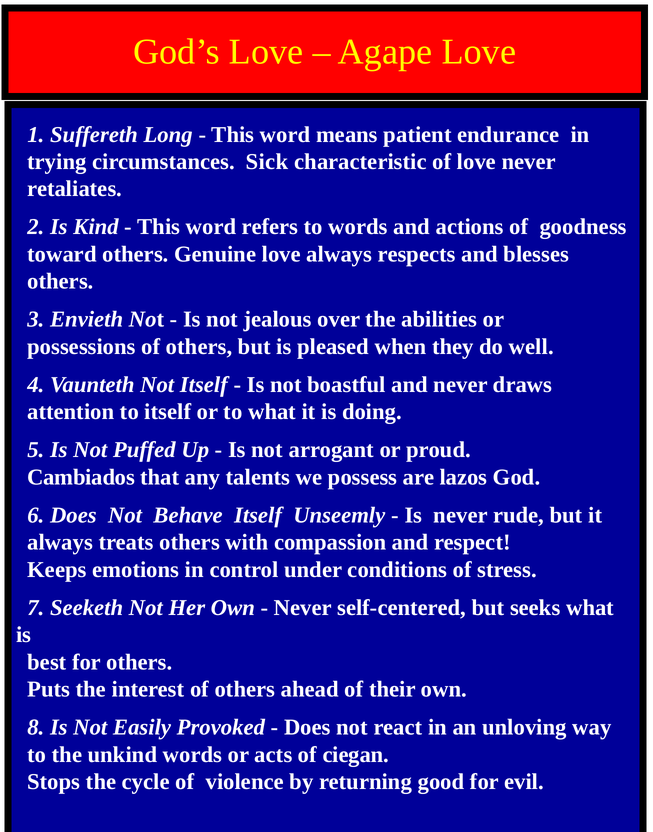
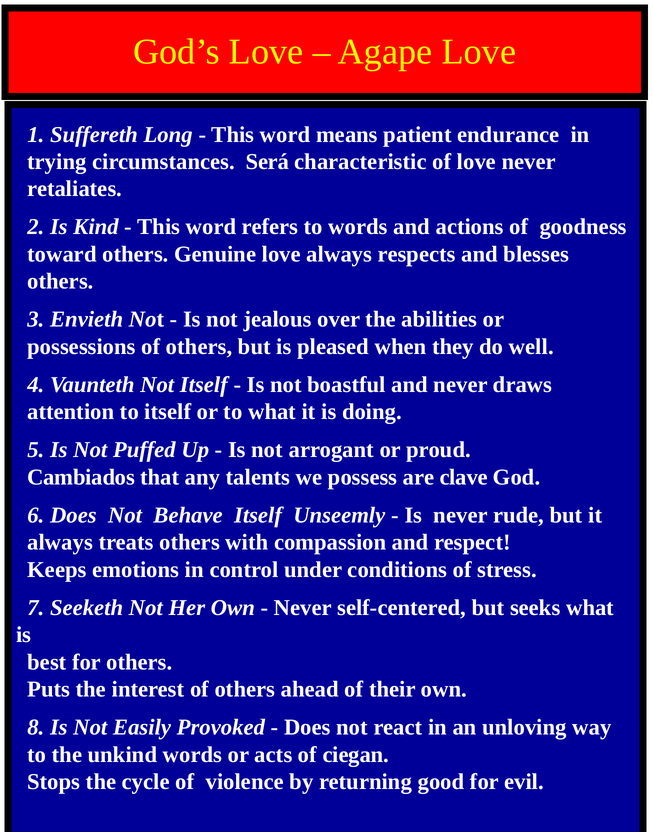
Sick: Sick -> Será
lazos: lazos -> clave
